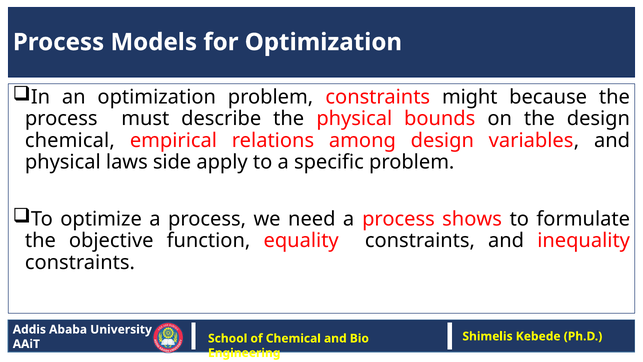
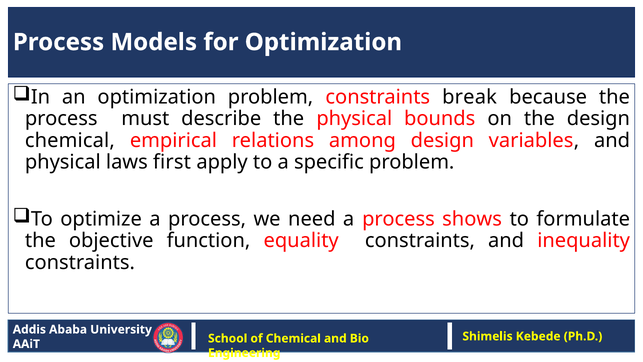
might: might -> break
side: side -> first
